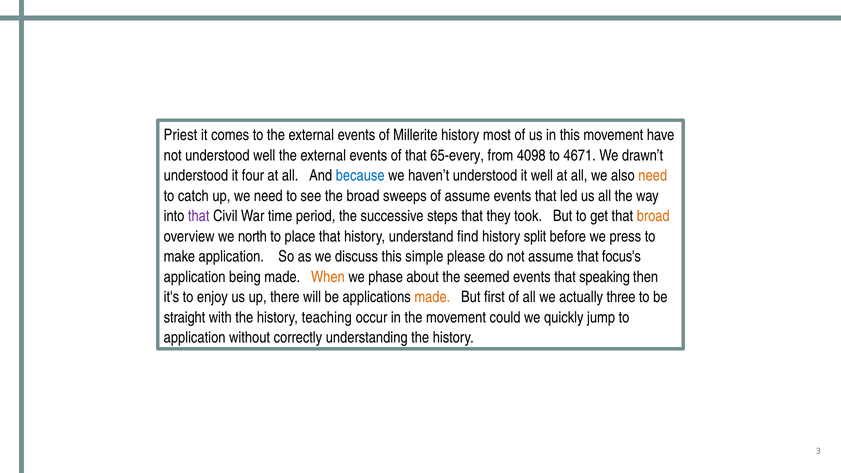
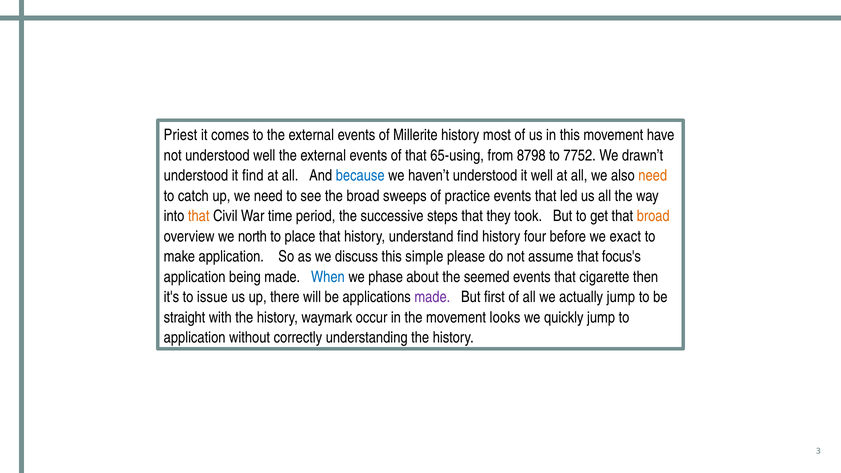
65-every: 65-every -> 65-using
4098: 4098 -> 8798
4671: 4671 -> 7752
it four: four -> find
of assume: assume -> practice
that at (199, 216) colour: purple -> orange
split: split -> four
press: press -> exact
When colour: orange -> blue
speaking: speaking -> cigarette
enjoy: enjoy -> issue
made at (432, 297) colour: orange -> purple
actually three: three -> jump
teaching: teaching -> waymark
could: could -> looks
